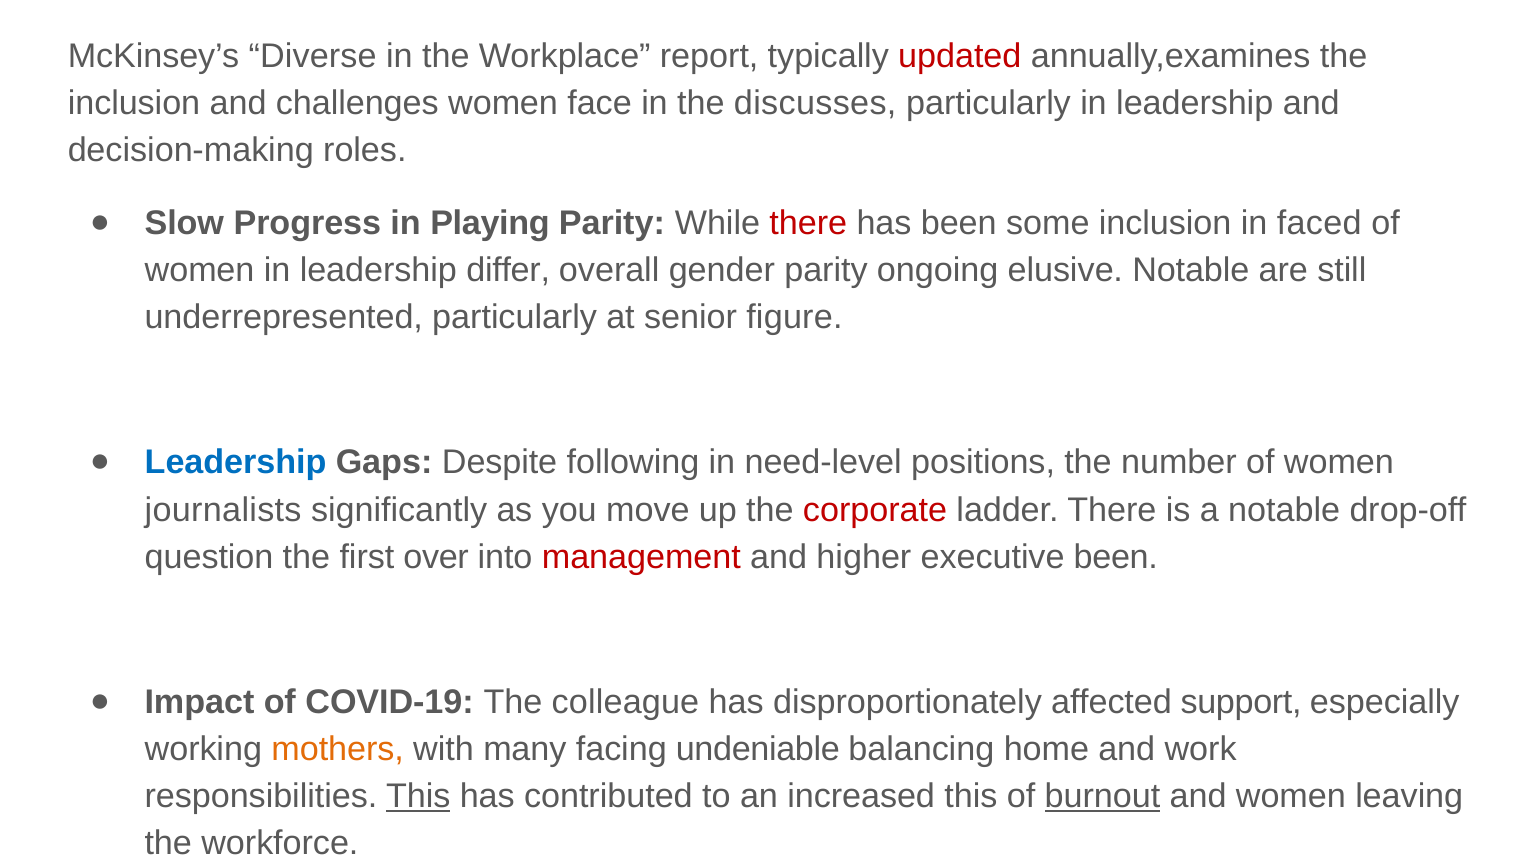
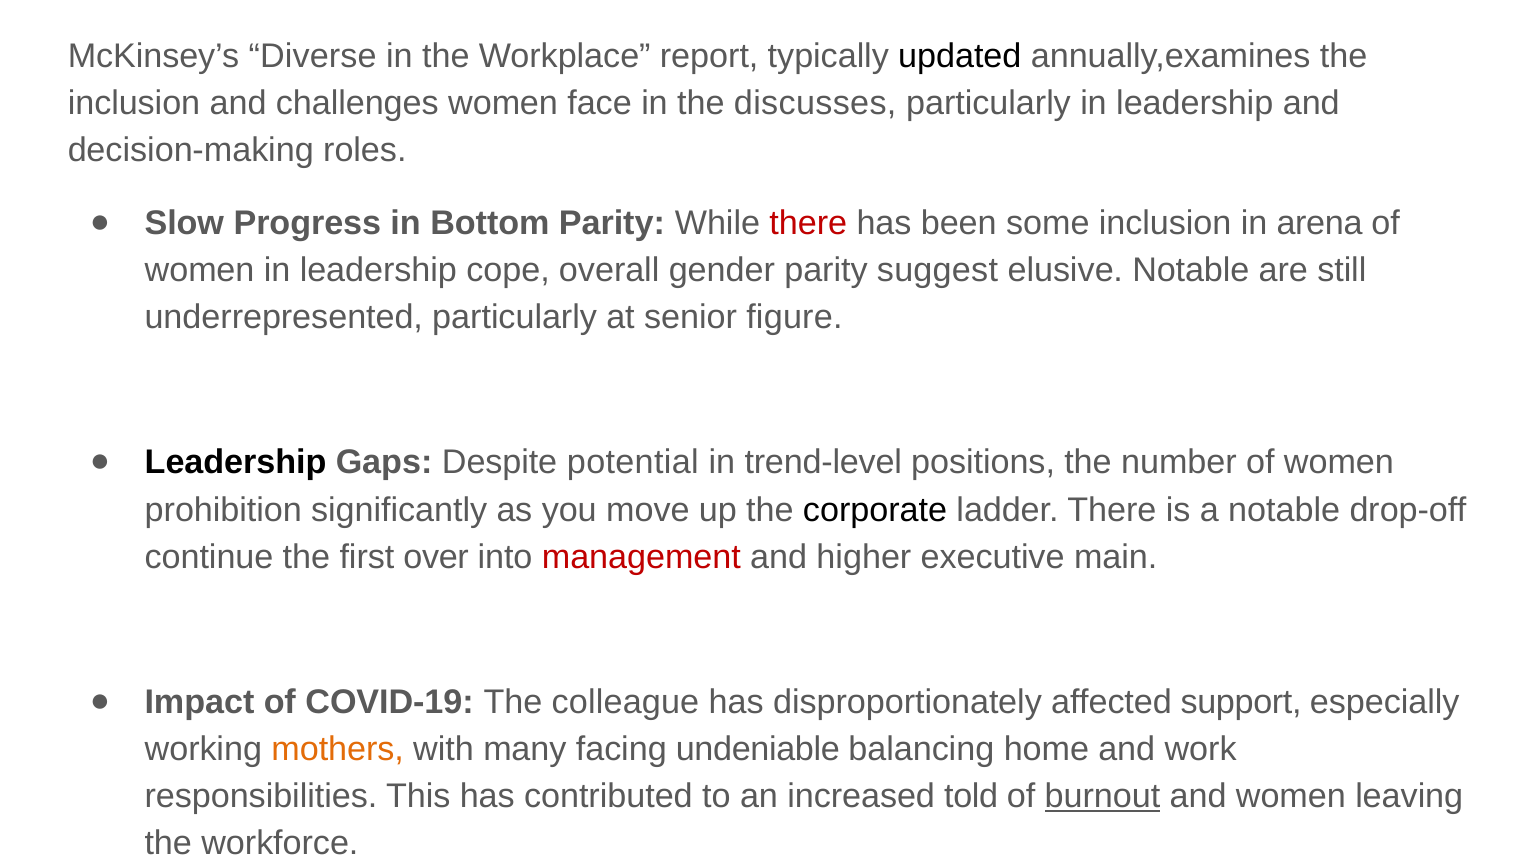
updated colour: red -> black
Playing: Playing -> Bottom
faced: faced -> arena
differ: differ -> cope
ongoing: ongoing -> suggest
Leadership at (236, 463) colour: blue -> black
following: following -> potential
need-level: need-level -> trend-level
journalists: journalists -> prohibition
corporate colour: red -> black
question: question -> continue
executive been: been -> main
This at (418, 797) underline: present -> none
increased this: this -> told
